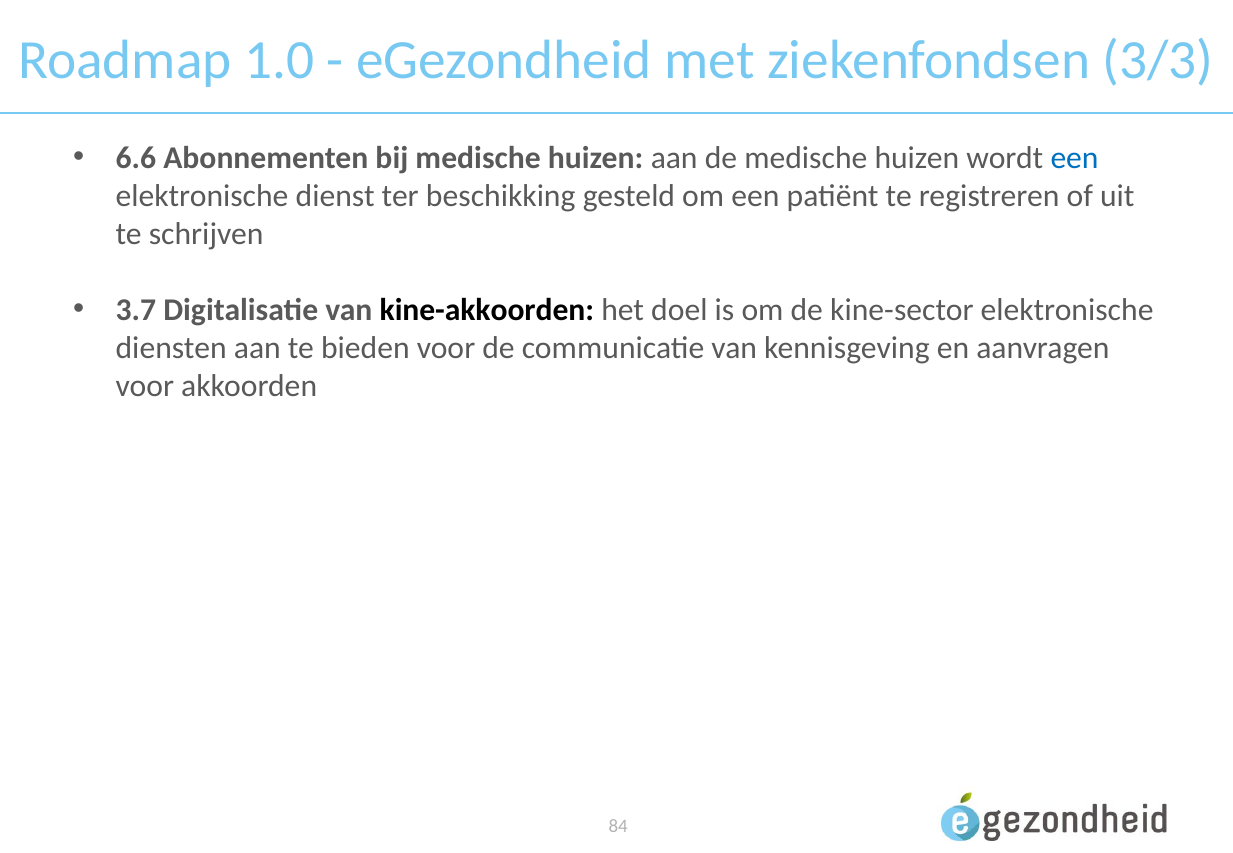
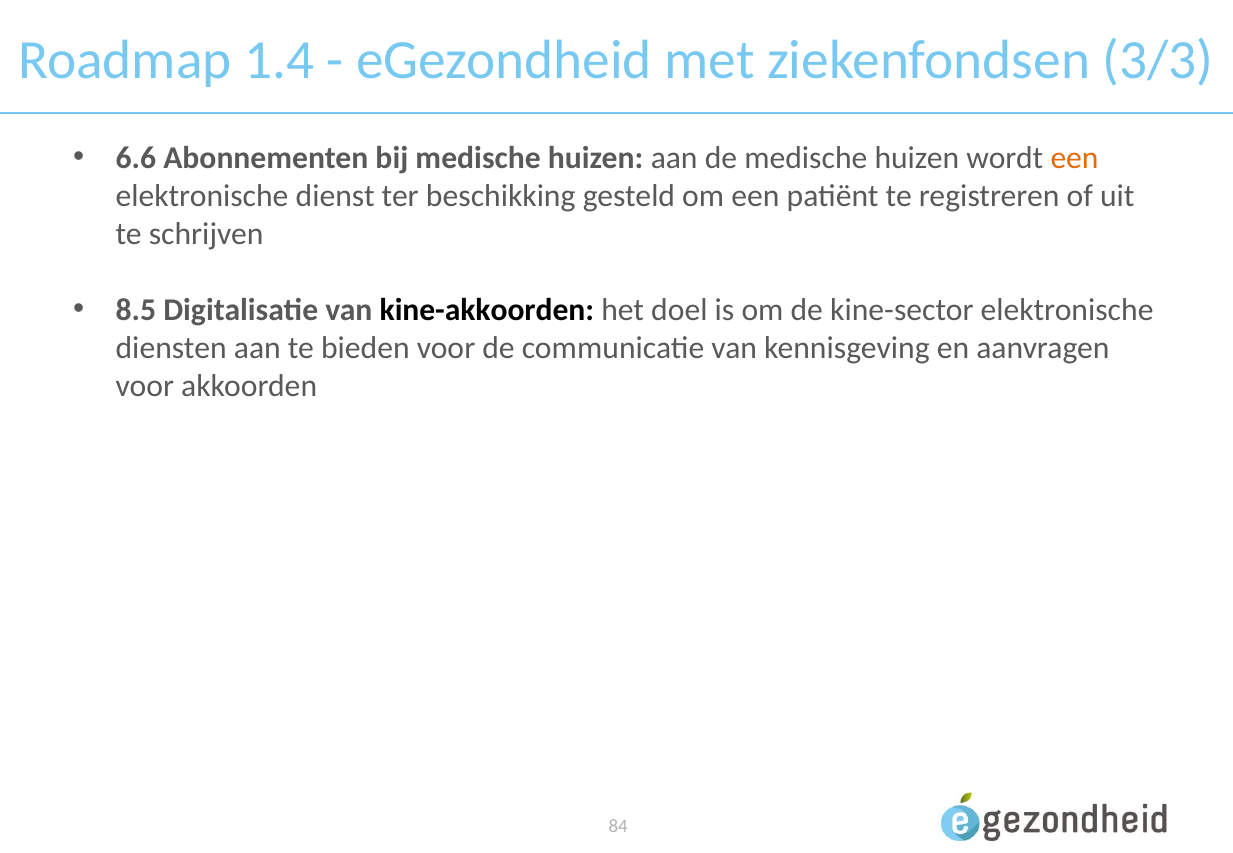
1.0: 1.0 -> 1.4
een at (1075, 158) colour: blue -> orange
3.7: 3.7 -> 8.5
